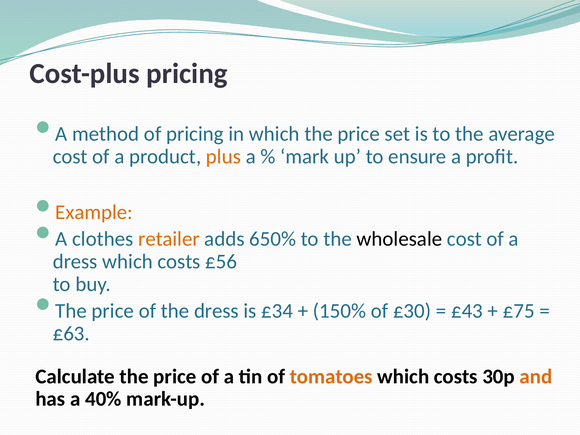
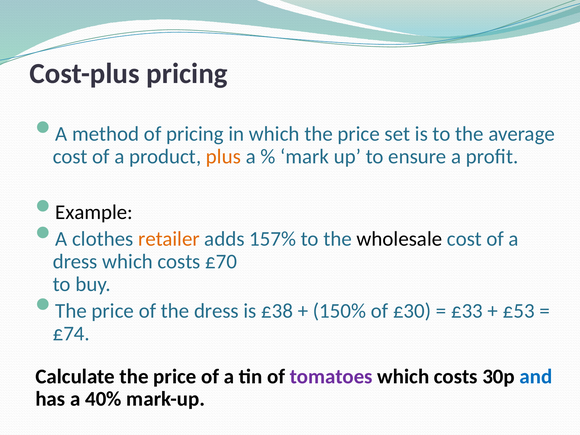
Example colour: orange -> black
650%: 650% -> 157%
£56: £56 -> £70
£34: £34 -> £38
£43: £43 -> £33
£75: £75 -> £53
£63: £63 -> £74
tomatoes colour: orange -> purple
and colour: orange -> blue
